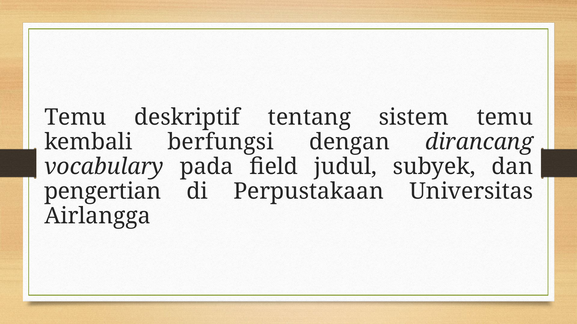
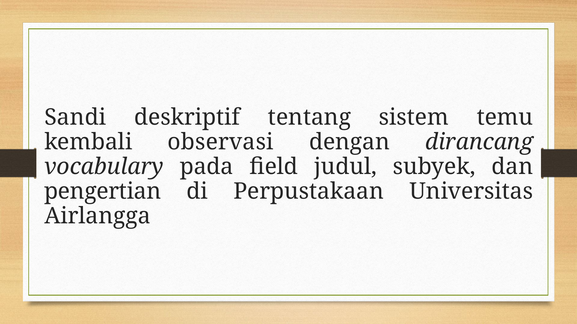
Temu at (75, 118): Temu -> Sandi
berfungsi: berfungsi -> observasi
